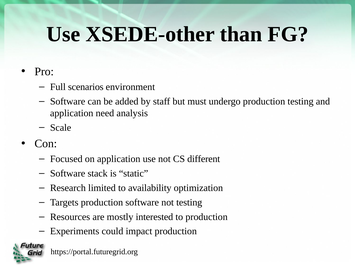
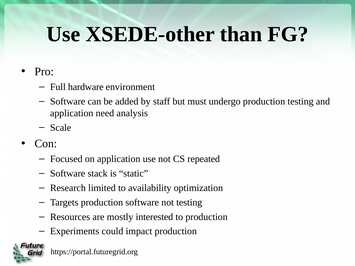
scenarios: scenarios -> hardware
different: different -> repeated
